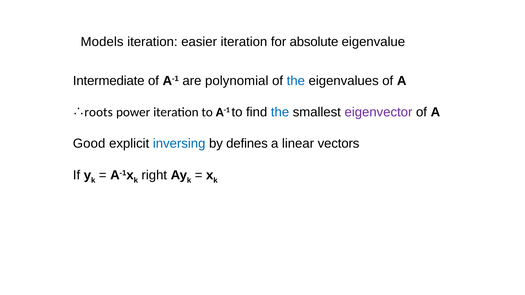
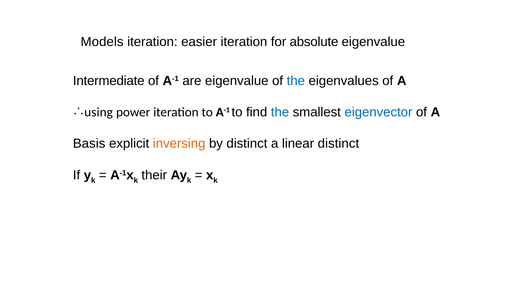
are polynomial: polynomial -> eigenvalue
roots: roots -> using
eigenvector colour: purple -> blue
Good: Good -> Basis
inversing colour: blue -> orange
by defines: defines -> distinct
linear vectors: vectors -> distinct
right: right -> their
